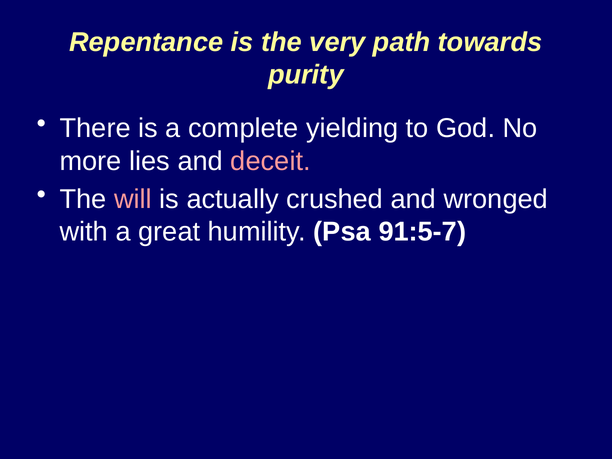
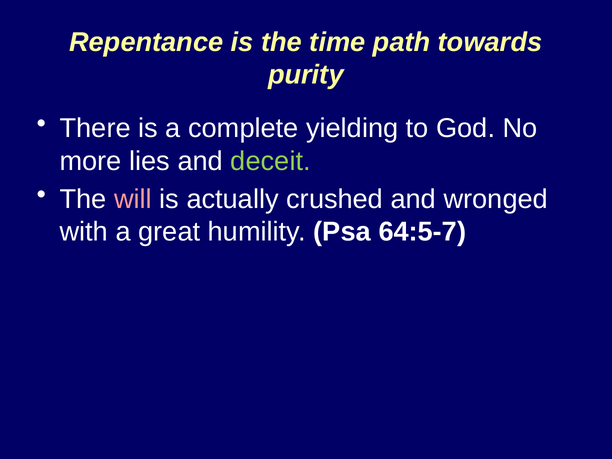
very: very -> time
deceit colour: pink -> light green
91:5-7: 91:5-7 -> 64:5-7
